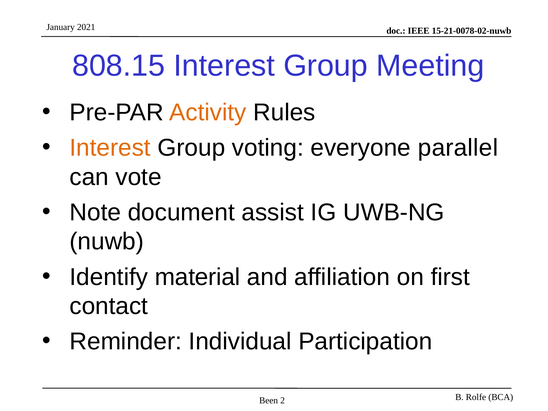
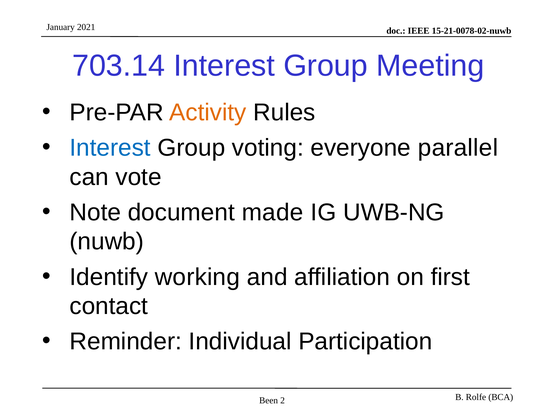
808.15: 808.15 -> 703.14
Interest at (110, 148) colour: orange -> blue
assist: assist -> made
material: material -> working
